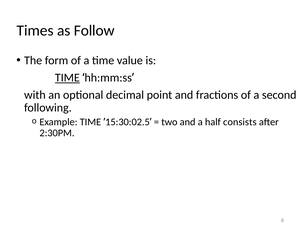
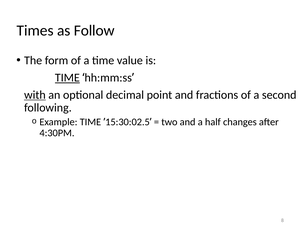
with underline: none -> present
consists: consists -> changes
2:30PM: 2:30PM -> 4:30PM
